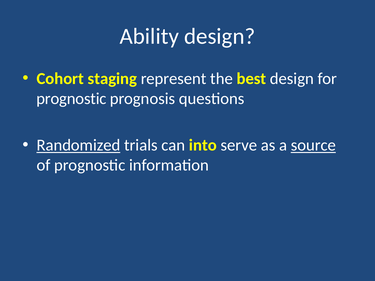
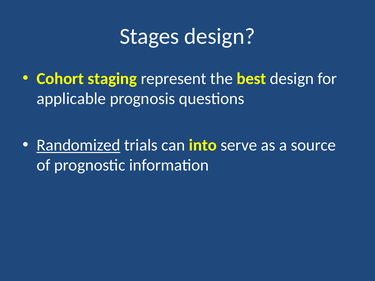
Ability: Ability -> Stages
prognostic at (71, 99): prognostic -> applicable
source underline: present -> none
